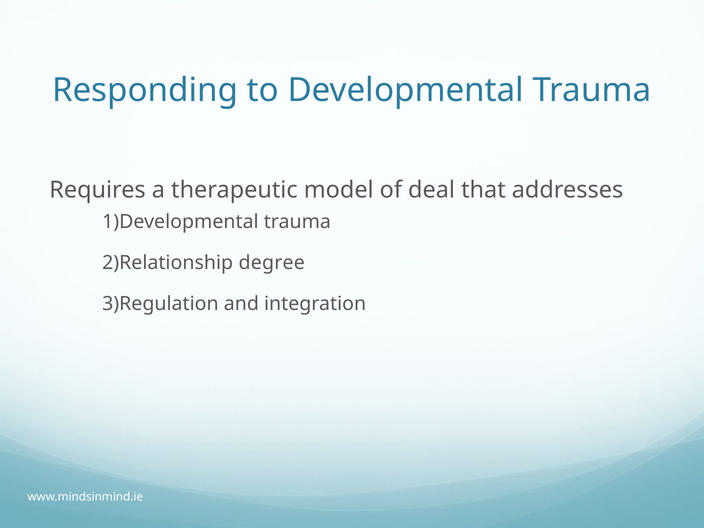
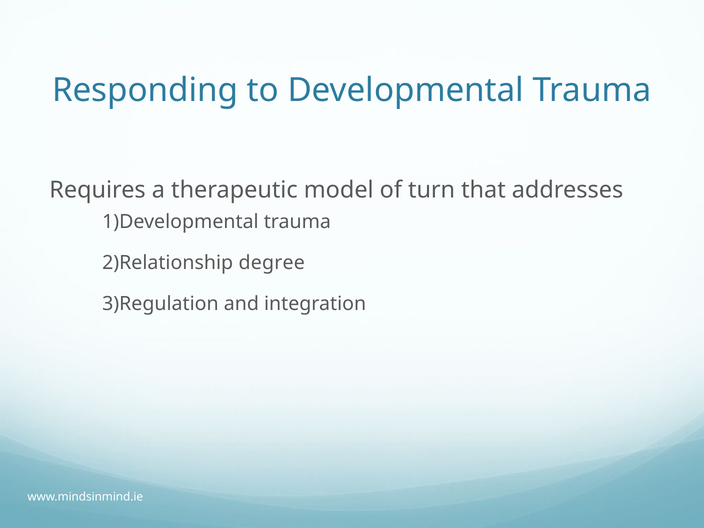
deal: deal -> turn
